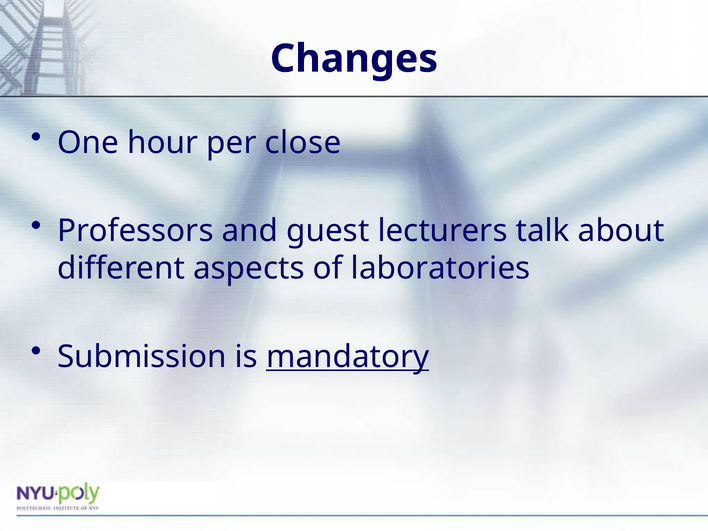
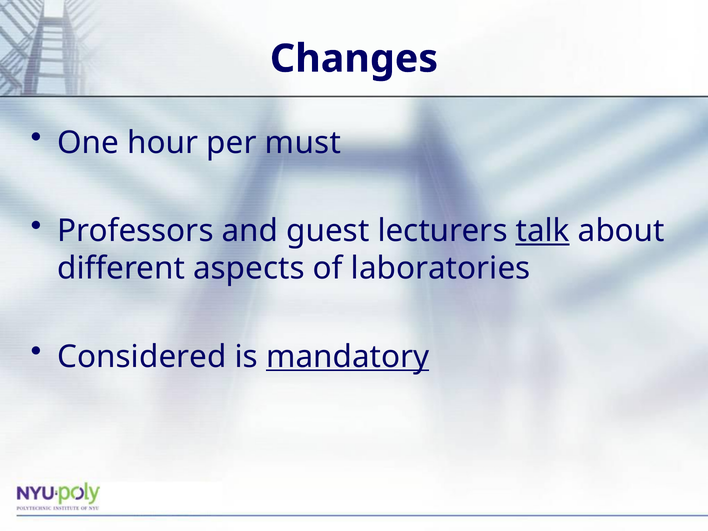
close: close -> must
talk underline: none -> present
Submission: Submission -> Considered
